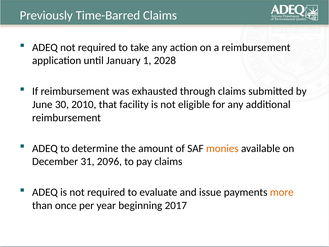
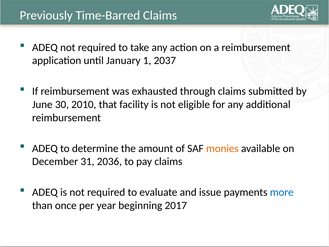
2028: 2028 -> 2037
2096: 2096 -> 2036
more colour: orange -> blue
